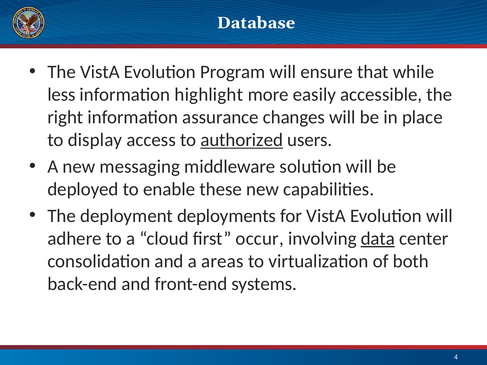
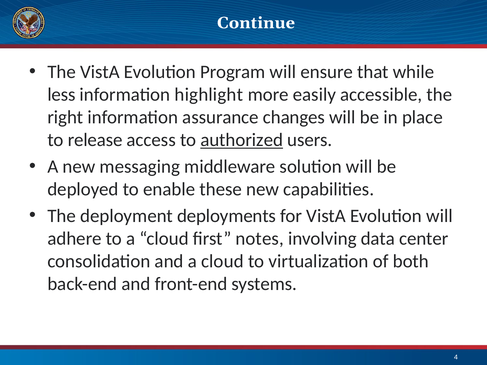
Database: Database -> Continue
display: display -> release
occur: occur -> notes
data underline: present -> none
and a areas: areas -> cloud
